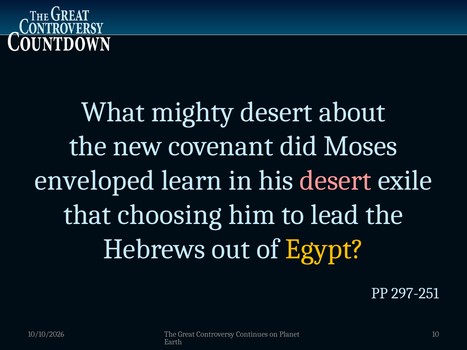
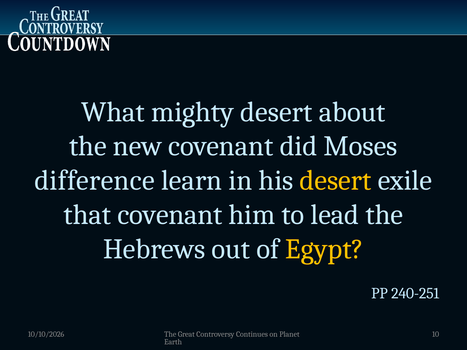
enveloped: enveloped -> difference
desert at (336, 181) colour: pink -> yellow
that choosing: choosing -> covenant
297-251: 297-251 -> 240-251
